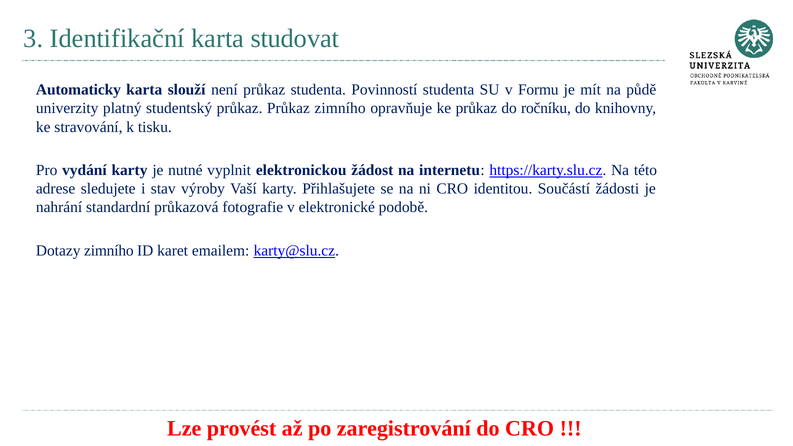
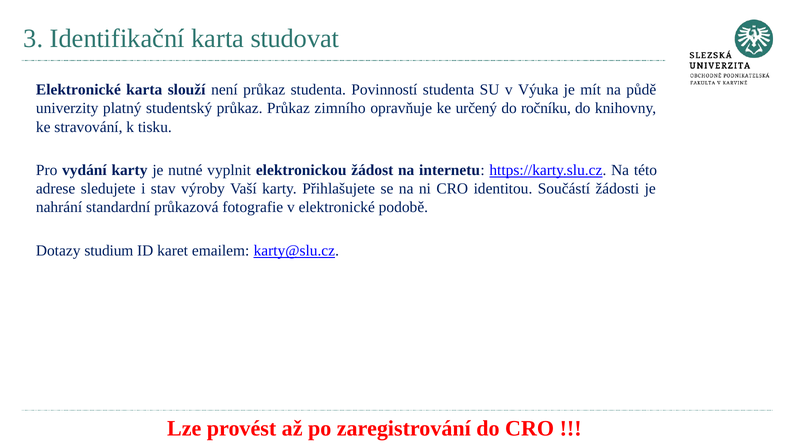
Automaticky at (78, 90): Automaticky -> Elektronické
Formu: Formu -> Výuka
ke průkaz: průkaz -> určený
Dotazy zimního: zimního -> studium
